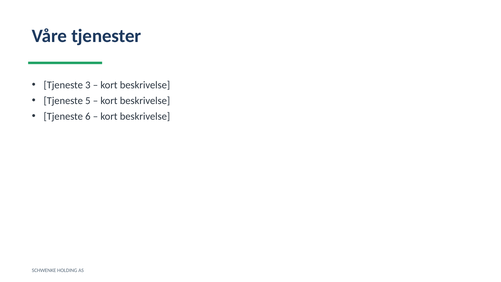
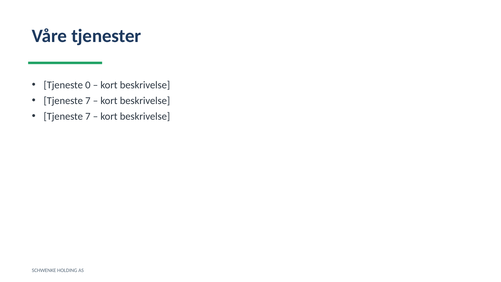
3: 3 -> 0
5 at (88, 101): 5 -> 7
6 at (88, 116): 6 -> 7
